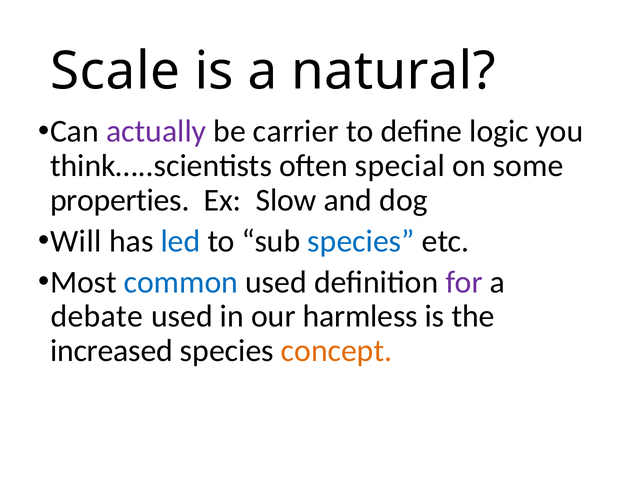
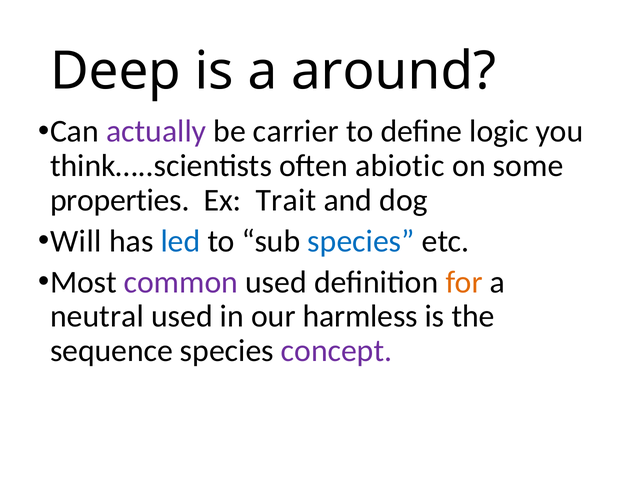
Scale: Scale -> Deep
natural: natural -> around
special: special -> abiotic
Slow: Slow -> Trait
common colour: blue -> purple
for colour: purple -> orange
debate: debate -> neutral
increased: increased -> sequence
concept colour: orange -> purple
